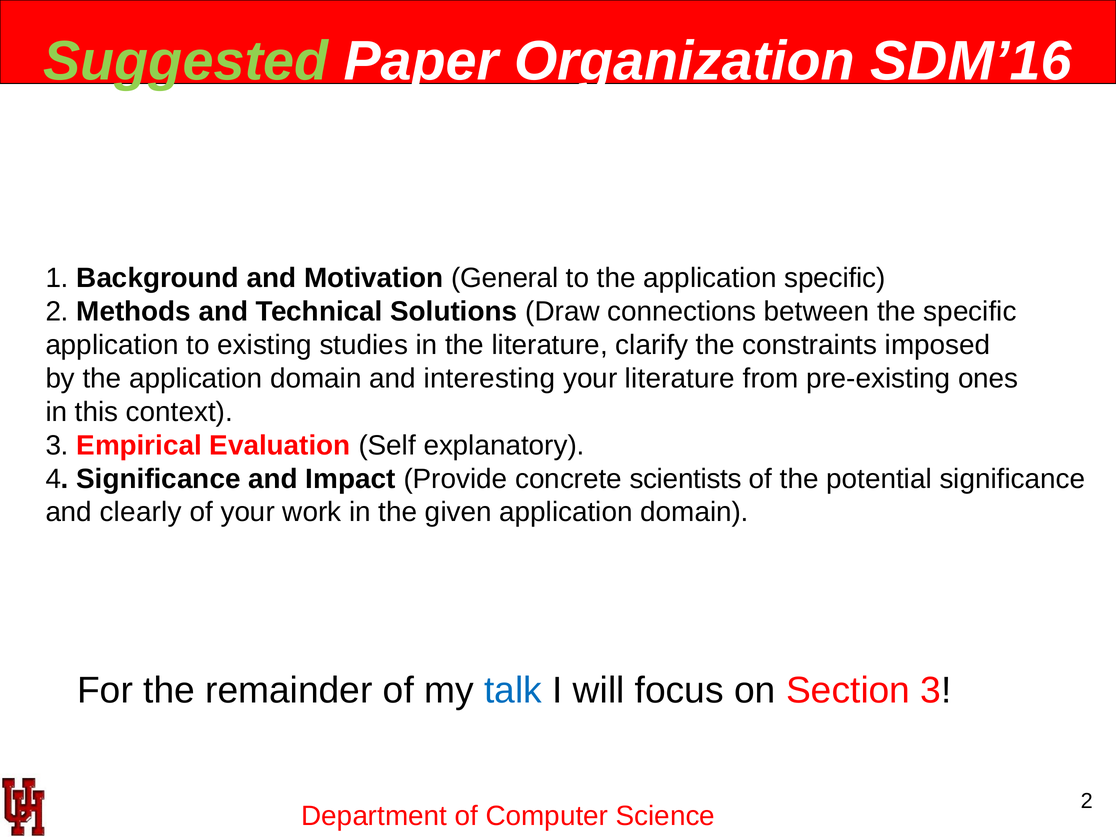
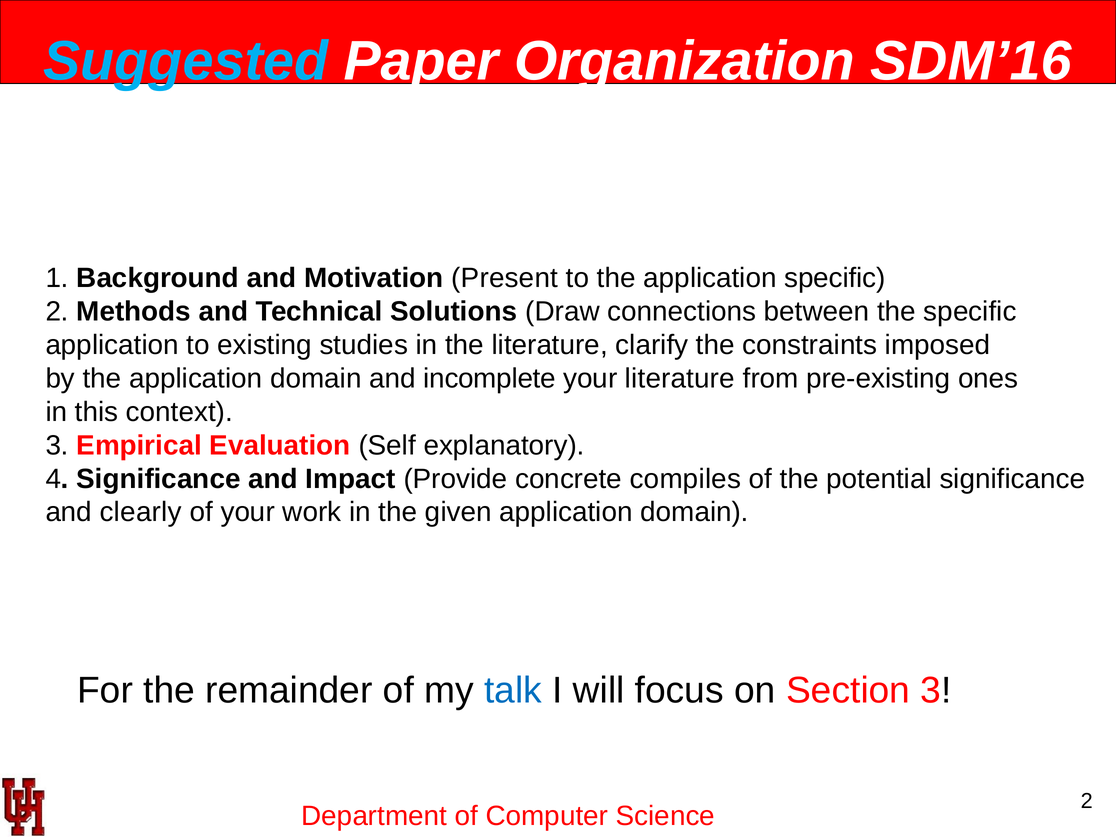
Suggested colour: light green -> light blue
General: General -> Present
interesting: interesting -> incomplete
scientists: scientists -> compiles
